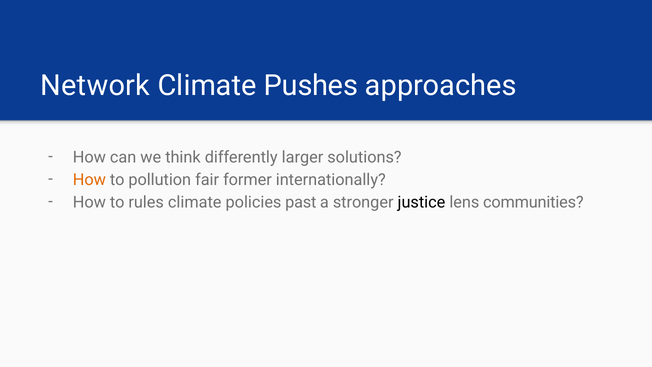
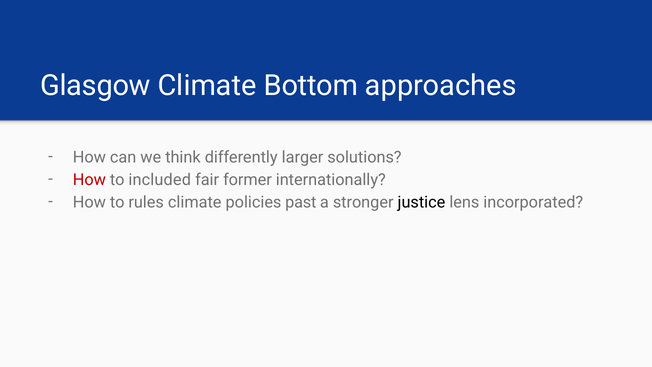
Network: Network -> Glasgow
Pushes: Pushes -> Bottom
How at (89, 180) colour: orange -> red
pollution: pollution -> included
communities: communities -> incorporated
